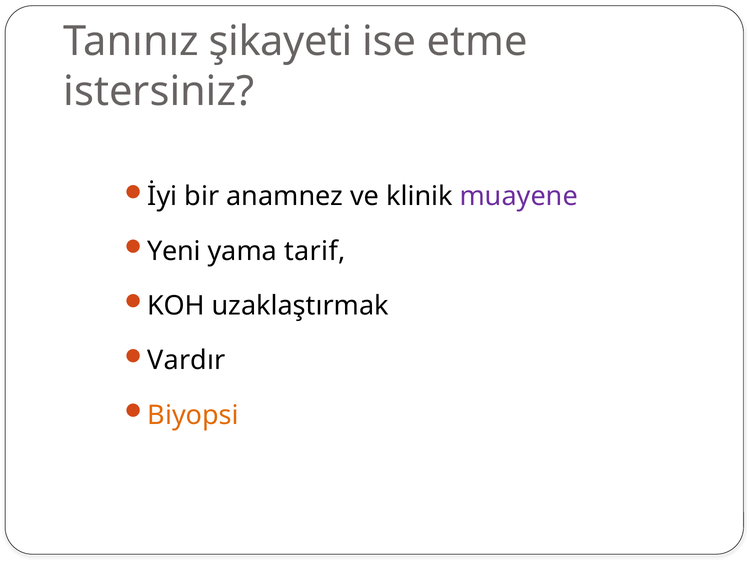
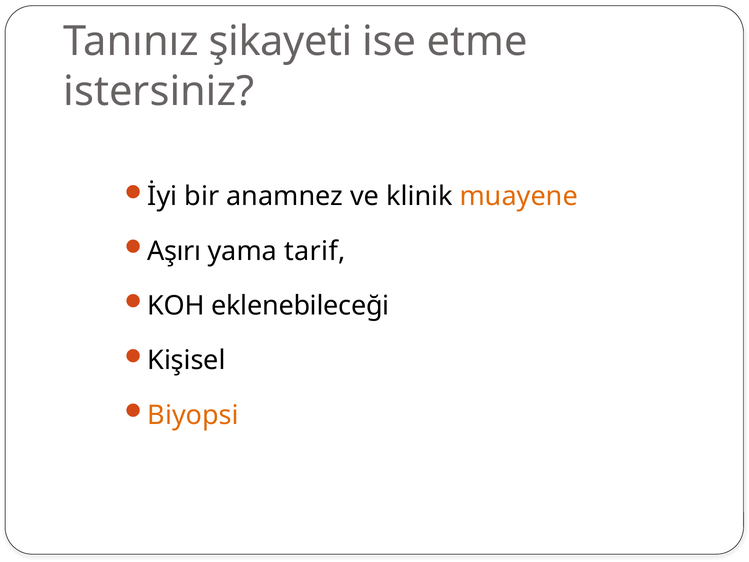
muayene colour: purple -> orange
Yeni: Yeni -> Aşırı
uzaklaştırmak: uzaklaştırmak -> eklenebileceği
Vardır: Vardır -> Kişisel
